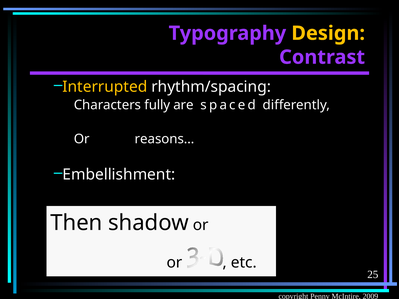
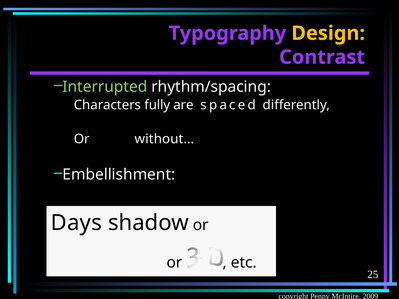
Interrupted colour: yellow -> light green
reasons…: reasons… -> without…
Then: Then -> Days
